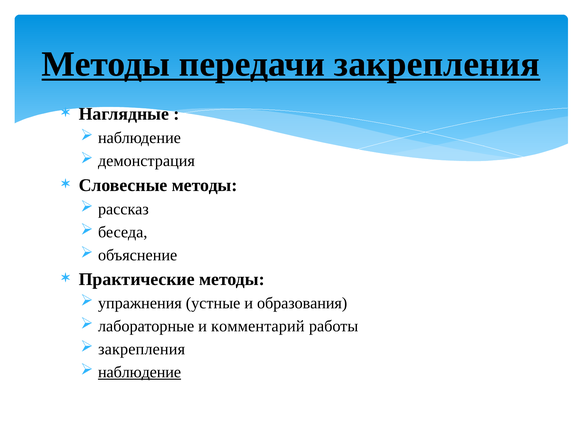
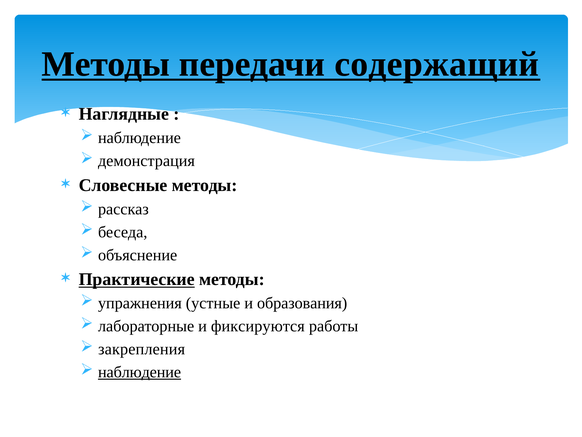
передачи закрепления: закрепления -> содержащий
Практические underline: none -> present
комментарий: комментарий -> фиксируются
